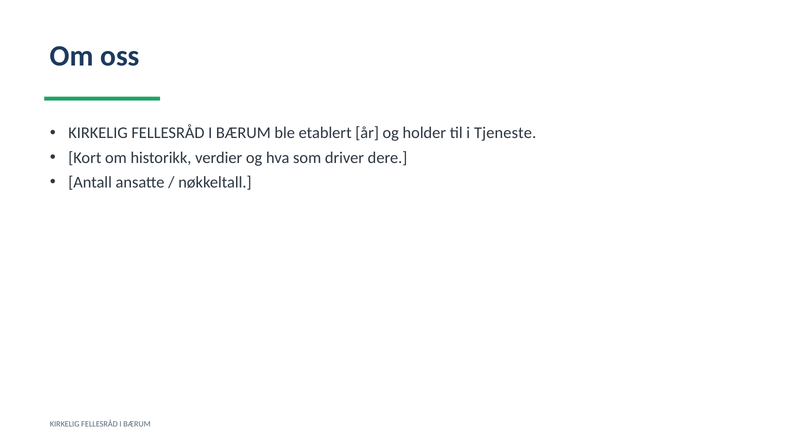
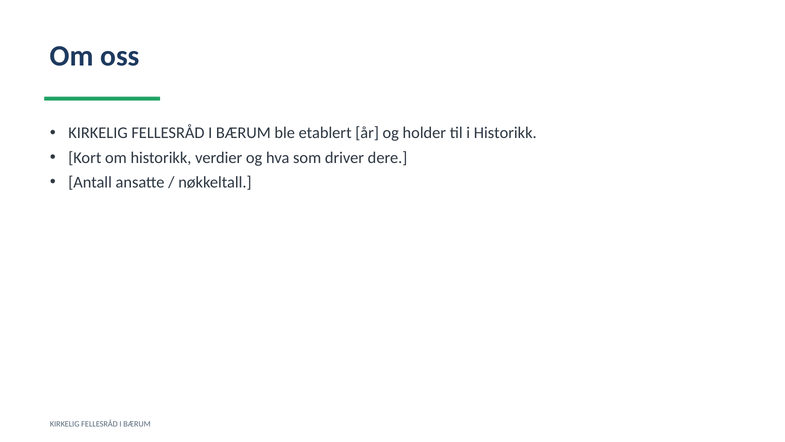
i Tjeneste: Tjeneste -> Historikk
